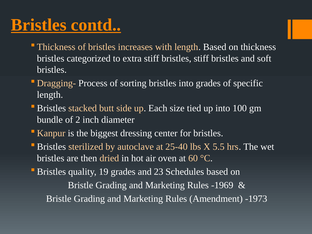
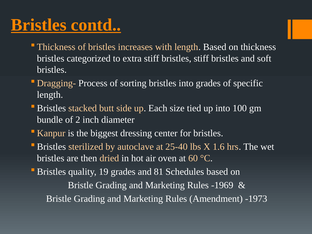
5.5: 5.5 -> 1.6
23: 23 -> 81
